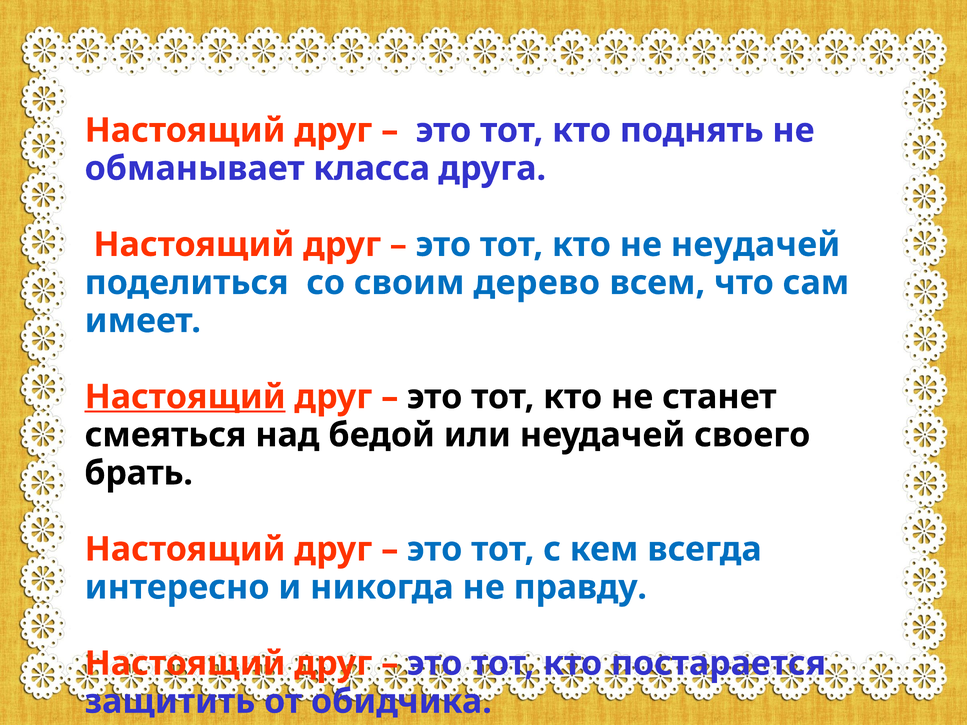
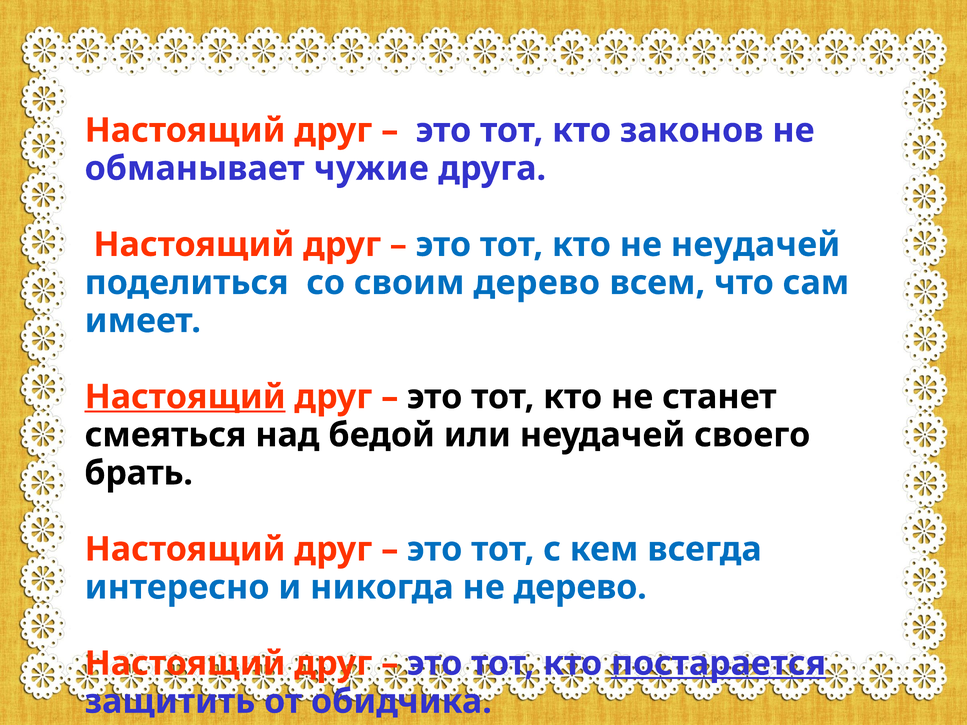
поднять: поднять -> законов
класса: класса -> чужие
не правду: правду -> дерево
постарается underline: none -> present
